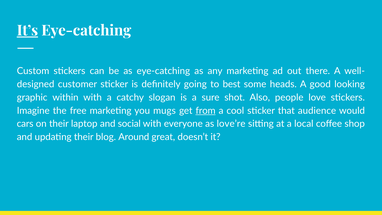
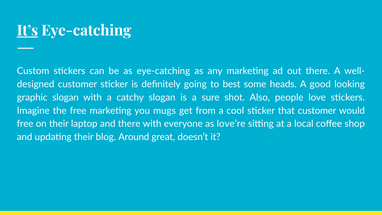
graphic within: within -> slogan
from underline: present -> none
that audience: audience -> customer
cars at (25, 124): cars -> free
and social: social -> there
